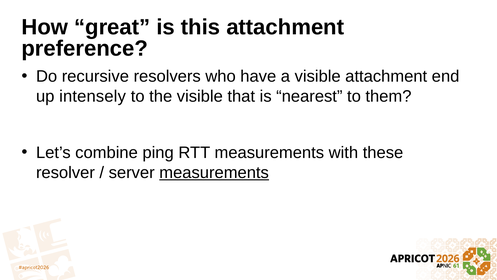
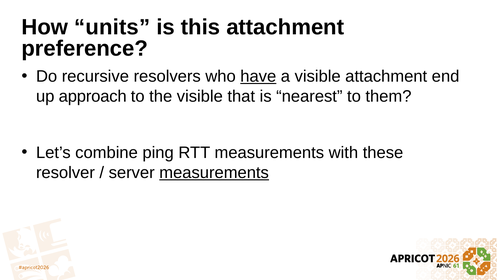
great: great -> units
have underline: none -> present
intensely: intensely -> approach
